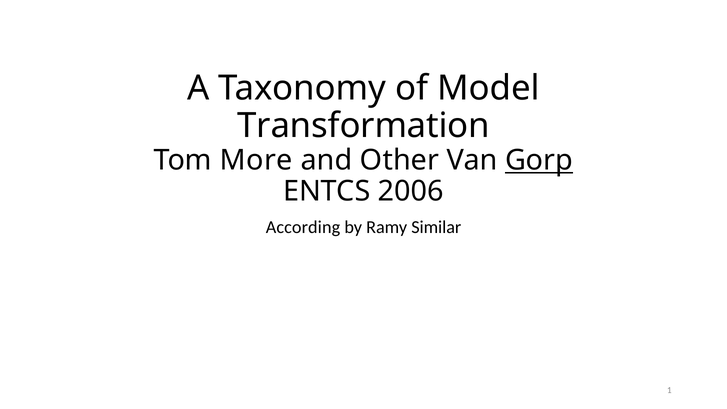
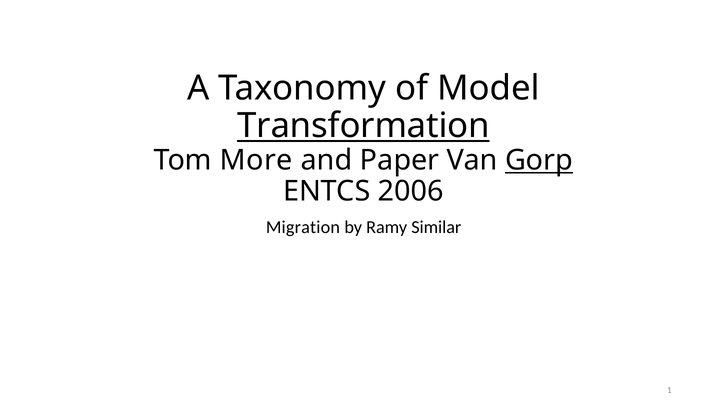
Transformation underline: none -> present
Other: Other -> Paper
According: According -> Migration
